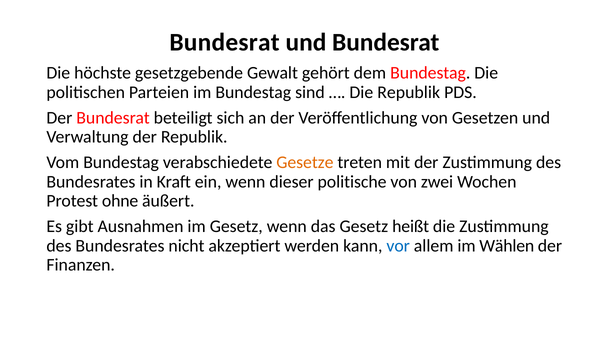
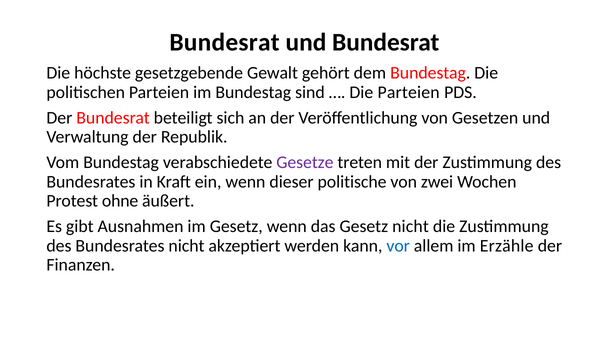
Die Republik: Republik -> Parteien
Gesetze colour: orange -> purple
Gesetz heißt: heißt -> nicht
Wählen: Wählen -> Erzähle
